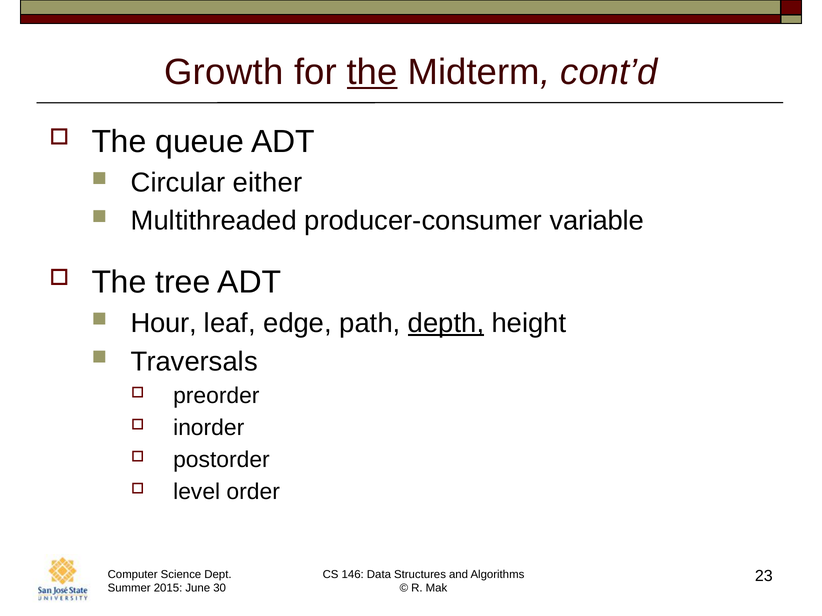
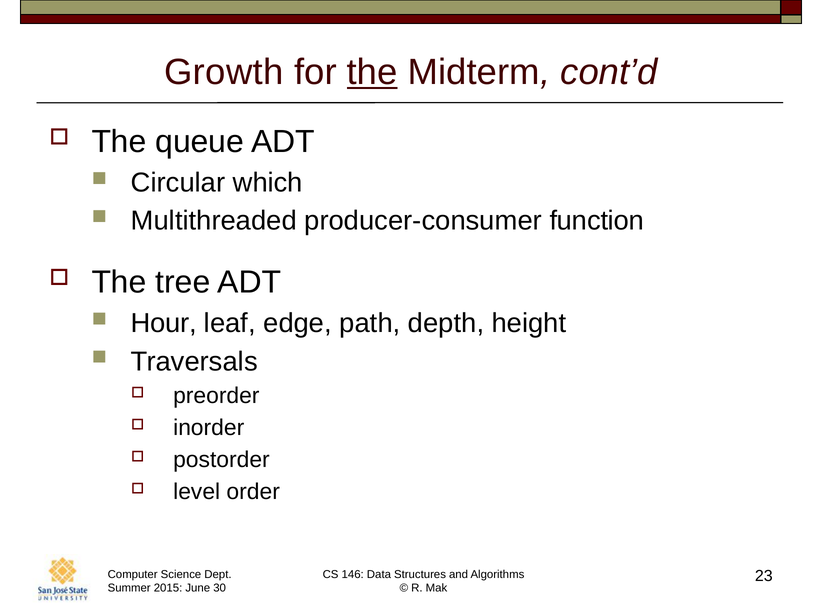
either: either -> which
variable: variable -> function
depth underline: present -> none
